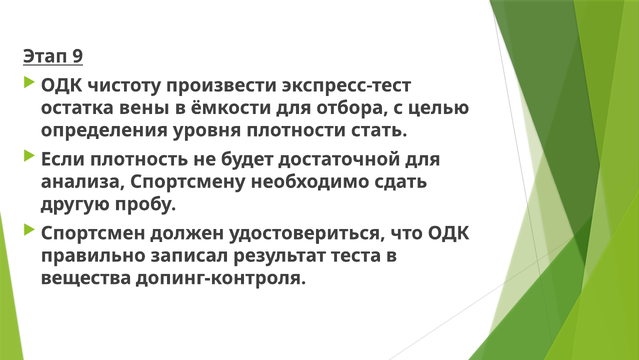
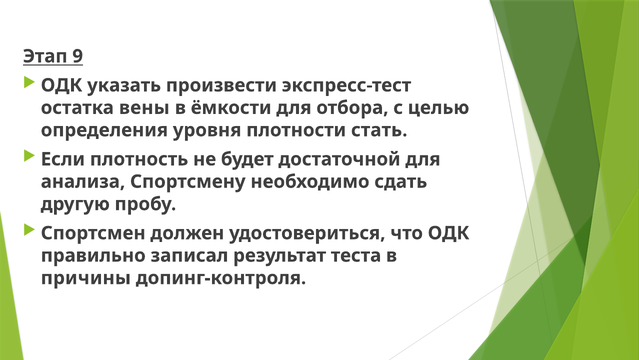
чистоту: чистоту -> указать
вещества: вещества -> причины
